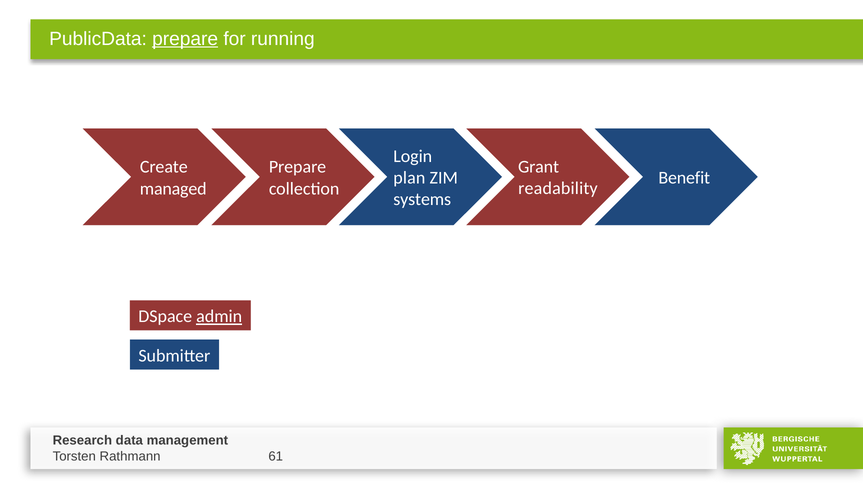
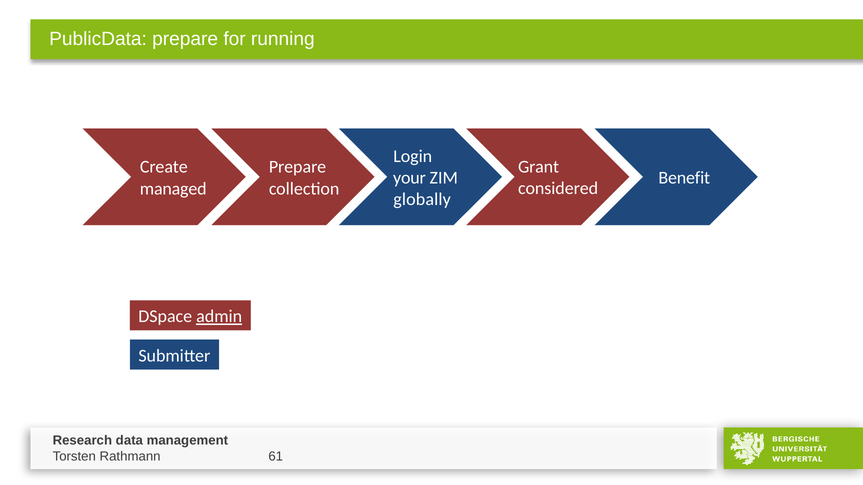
prepare at (185, 39) underline: present -> none
plan: plan -> your
readability: readability -> considered
systems: systems -> globally
